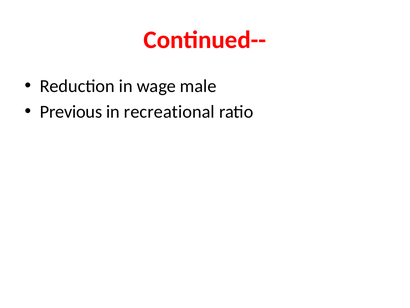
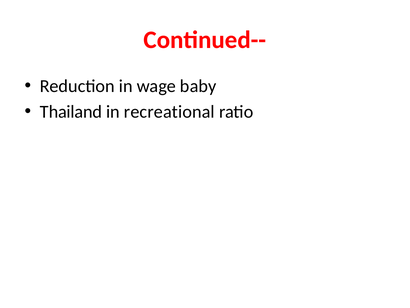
male: male -> baby
Previous: Previous -> Thailand
